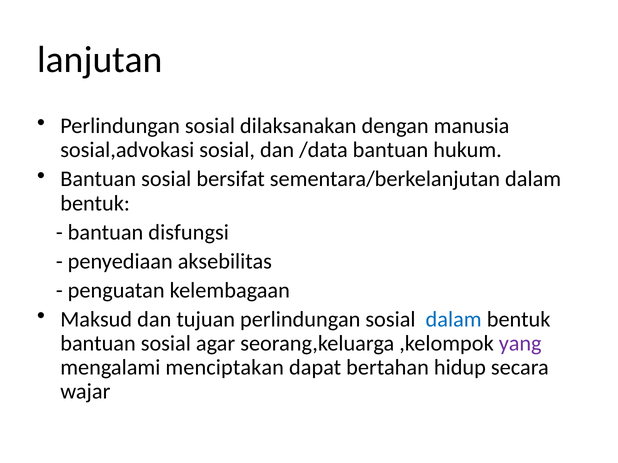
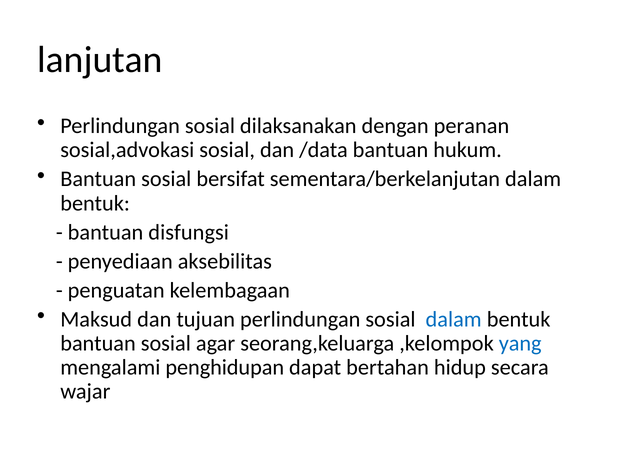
manusia: manusia -> peranan
yang colour: purple -> blue
menciptakan: menciptakan -> penghidupan
